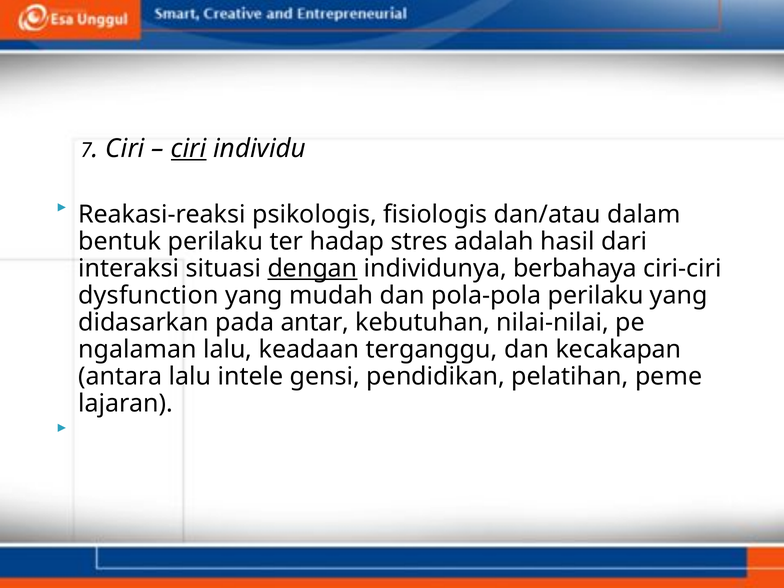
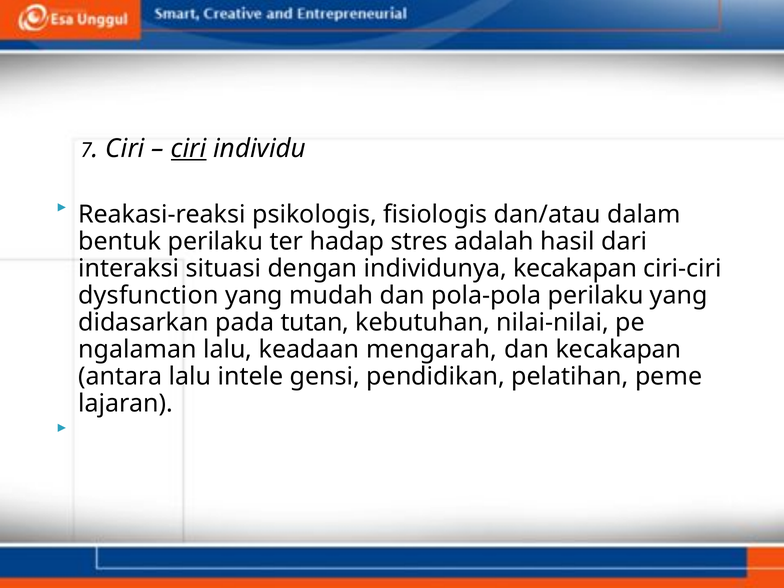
dengan underline: present -> none
individunya berbahaya: berbahaya -> kecakapan
antar: antar -> tutan
terganggu: terganggu -> mengarah
